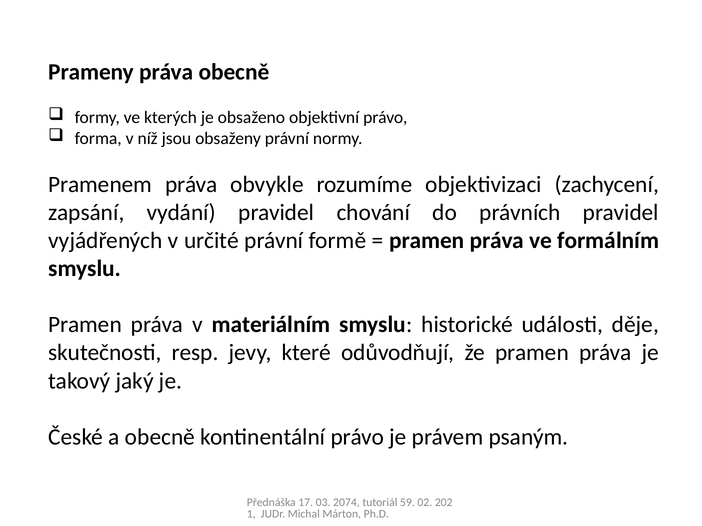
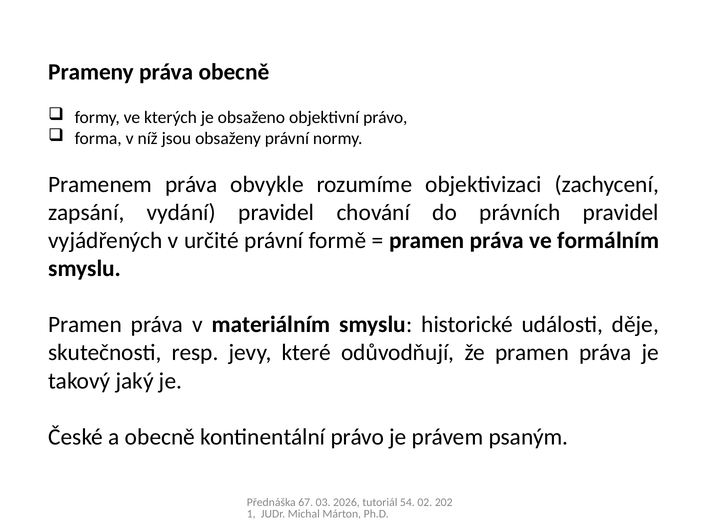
17: 17 -> 67
2074: 2074 -> 2026
59: 59 -> 54
